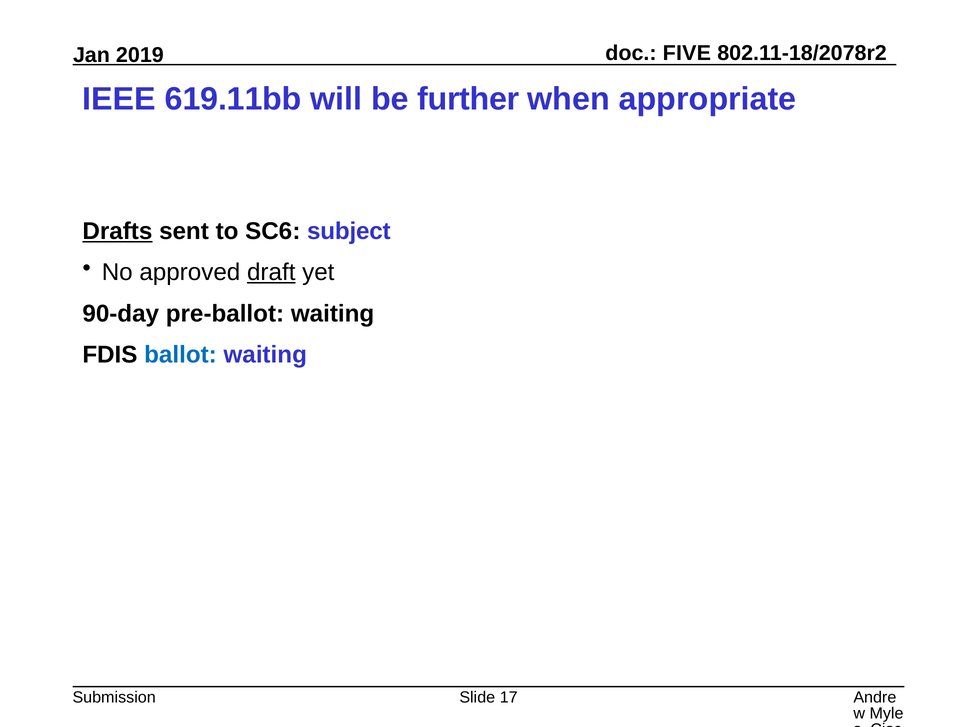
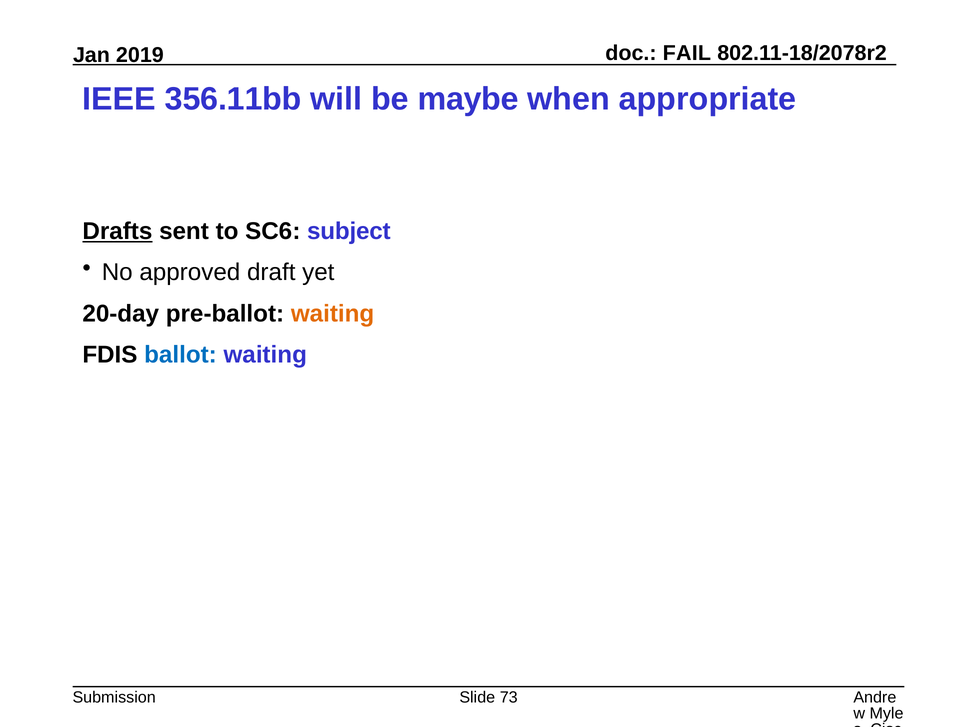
FIVE: FIVE -> FAIL
619.11bb: 619.11bb -> 356.11bb
further: further -> maybe
draft underline: present -> none
90-day: 90-day -> 20-day
waiting at (333, 313) colour: black -> orange
17: 17 -> 73
